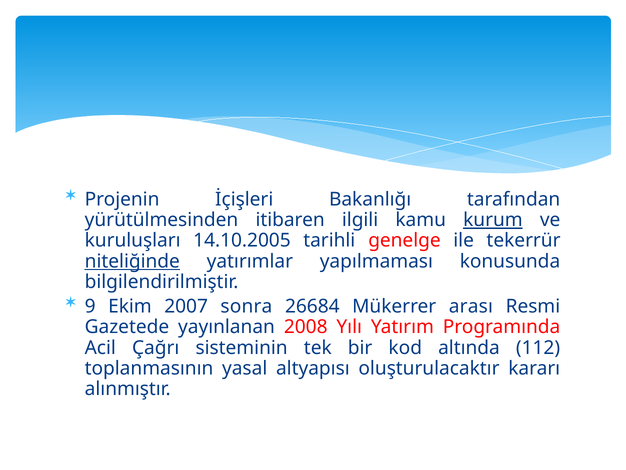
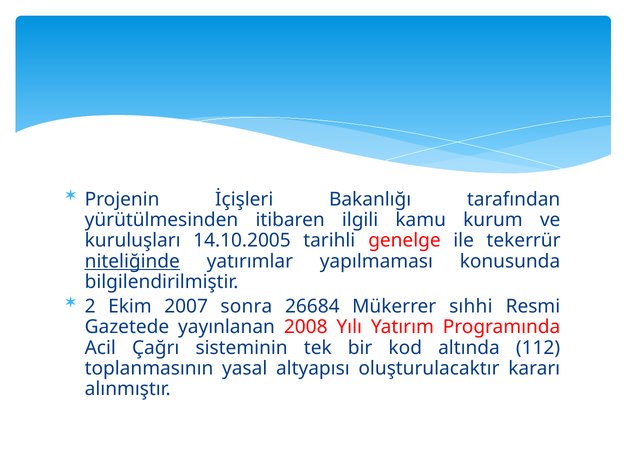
kurum underline: present -> none
9: 9 -> 2
arası: arası -> sıhhi
